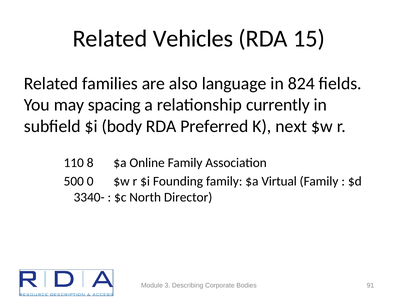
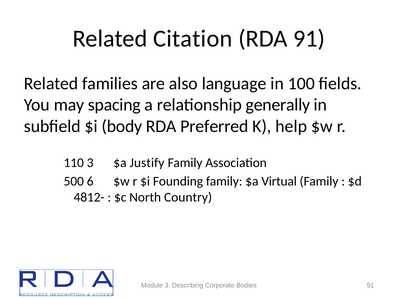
Vehicles: Vehicles -> Citation
RDA 15: 15 -> 91
824: 824 -> 100
currently: currently -> generally
next: next -> help
110 8: 8 -> 3
Online: Online -> Justify
0: 0 -> 6
3340-: 3340- -> 4812-
Director: Director -> Country
